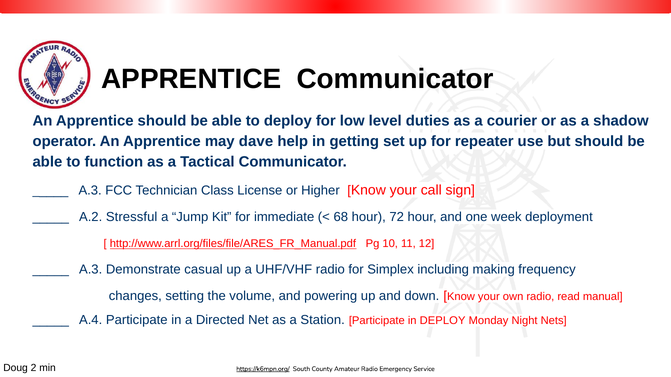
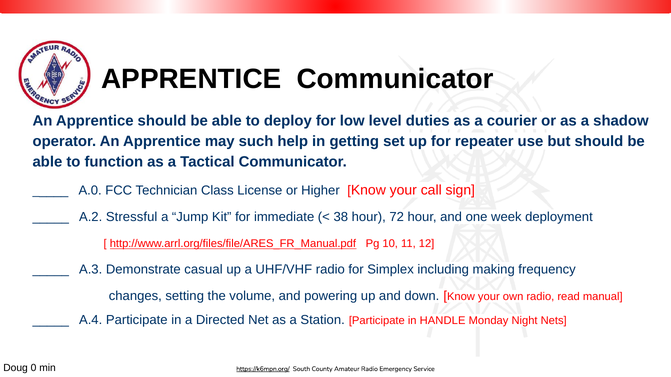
dave: dave -> such
A.3 at (90, 190): A.3 -> A.0
68: 68 -> 38
in DEPLOY: DEPLOY -> HANDLE
2: 2 -> 0
